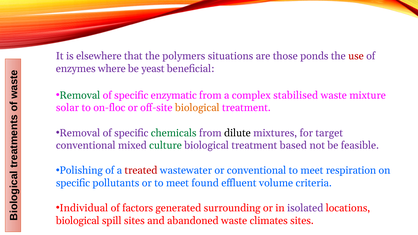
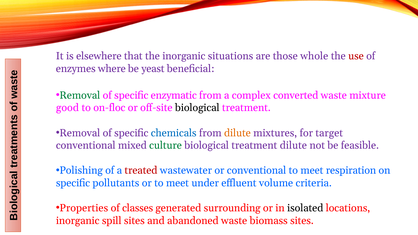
the polymers: polymers -> inorganic
ponds: ponds -> whole
stabilised: stabilised -> converted
solar: solar -> good
biological at (197, 108) colour: orange -> black
chemicals colour: green -> blue
dilute at (237, 133) colour: black -> orange
treatment based: based -> dilute
found: found -> under
Individual: Individual -> Properties
factors: factors -> classes
isolated colour: purple -> black
biological at (78, 221): biological -> inorganic
climates: climates -> biomass
